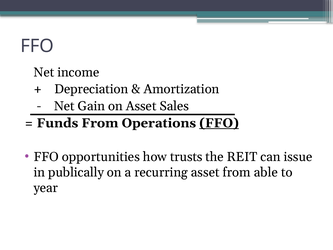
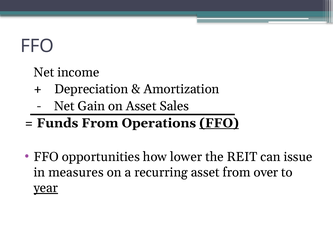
trusts: trusts -> lower
publically: publically -> measures
able: able -> over
year underline: none -> present
